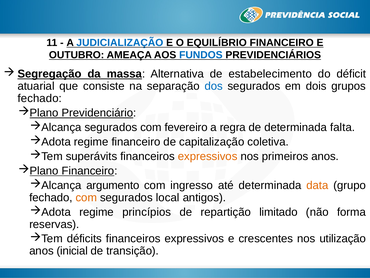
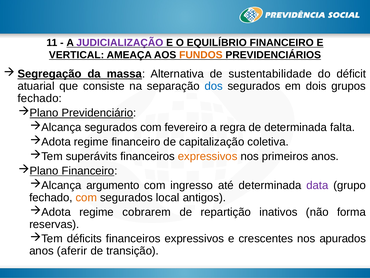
JUDICIALIZAÇÃO colour: blue -> purple
OUTUBRO: OUTUBRO -> VERTICAL
FUNDOS colour: blue -> orange
estabelecimento: estabelecimento -> sustentabilidade
data colour: orange -> purple
princípios: princípios -> cobrarem
limitado: limitado -> inativos
utilização: utilização -> apurados
inicial: inicial -> aferir
